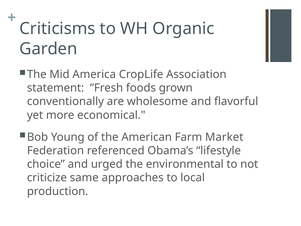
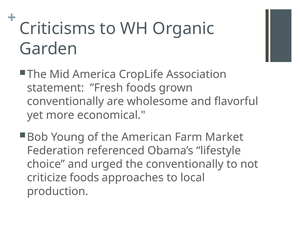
the environmental: environmental -> conventionally
criticize same: same -> foods
